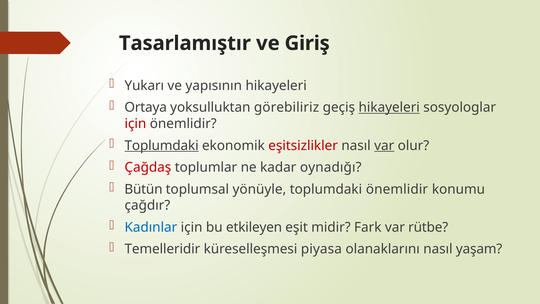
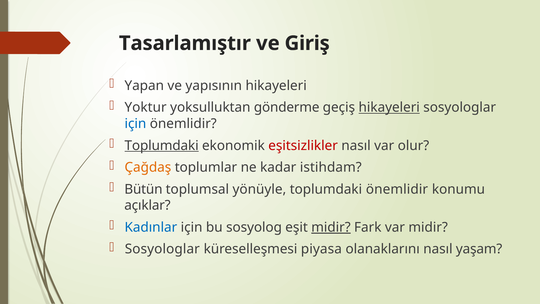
Yukarı: Yukarı -> Yapan
Ortaya: Ortaya -> Yoktur
görebiliriz: görebiliriz -> gönderme
için at (135, 124) colour: red -> blue
var at (384, 145) underline: present -> none
Çağdaş colour: red -> orange
oynadığı: oynadığı -> istihdam
çağdır: çağdır -> açıklar
etkileyen: etkileyen -> sosyolog
midir at (331, 227) underline: none -> present
var rütbe: rütbe -> midir
Temelleridir at (162, 249): Temelleridir -> Sosyologlar
